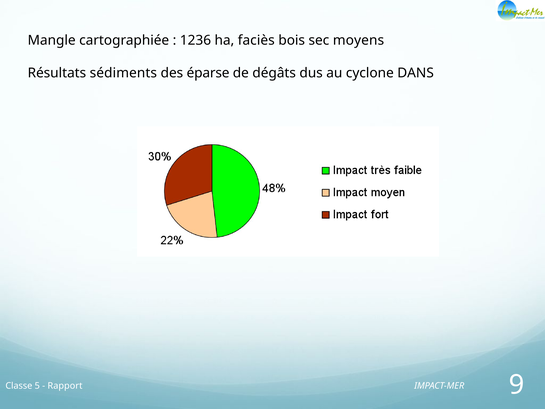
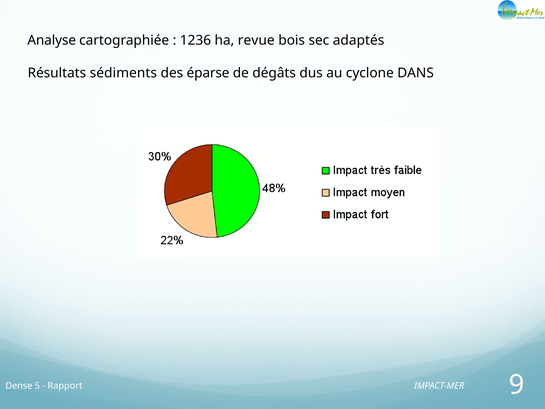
Mangle: Mangle -> Analyse
faciès: faciès -> revue
moyens: moyens -> adaptés
Classe: Classe -> Dense
